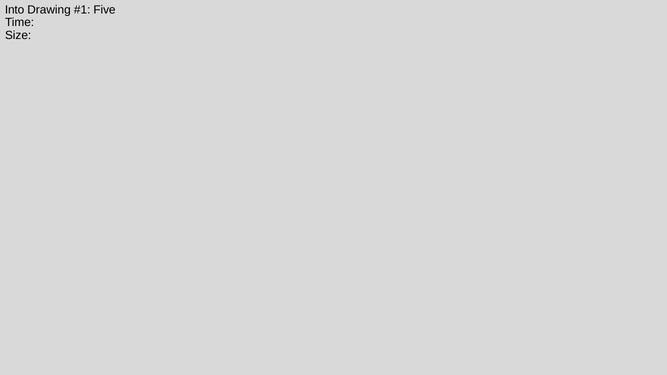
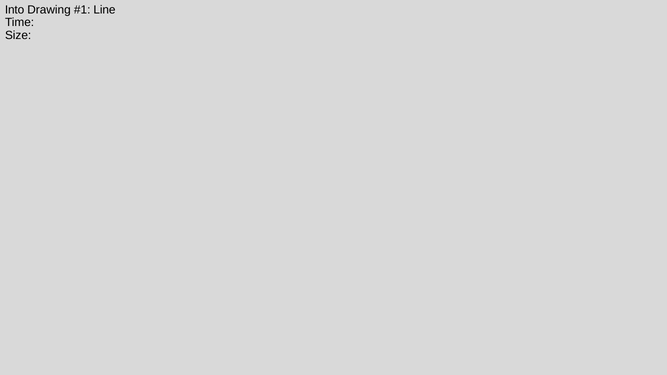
Five: Five -> Line
